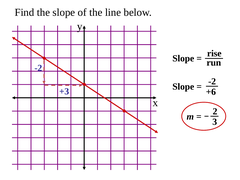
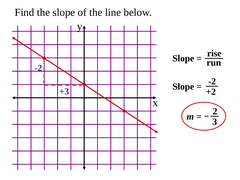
+6: +6 -> +2
